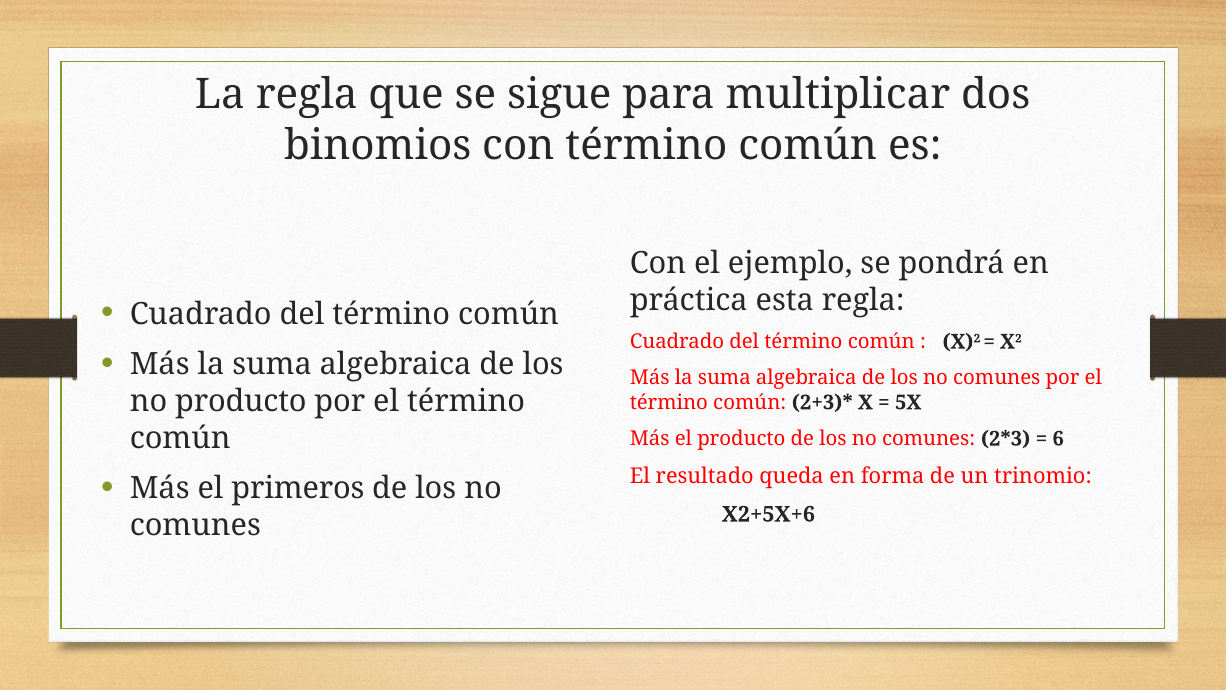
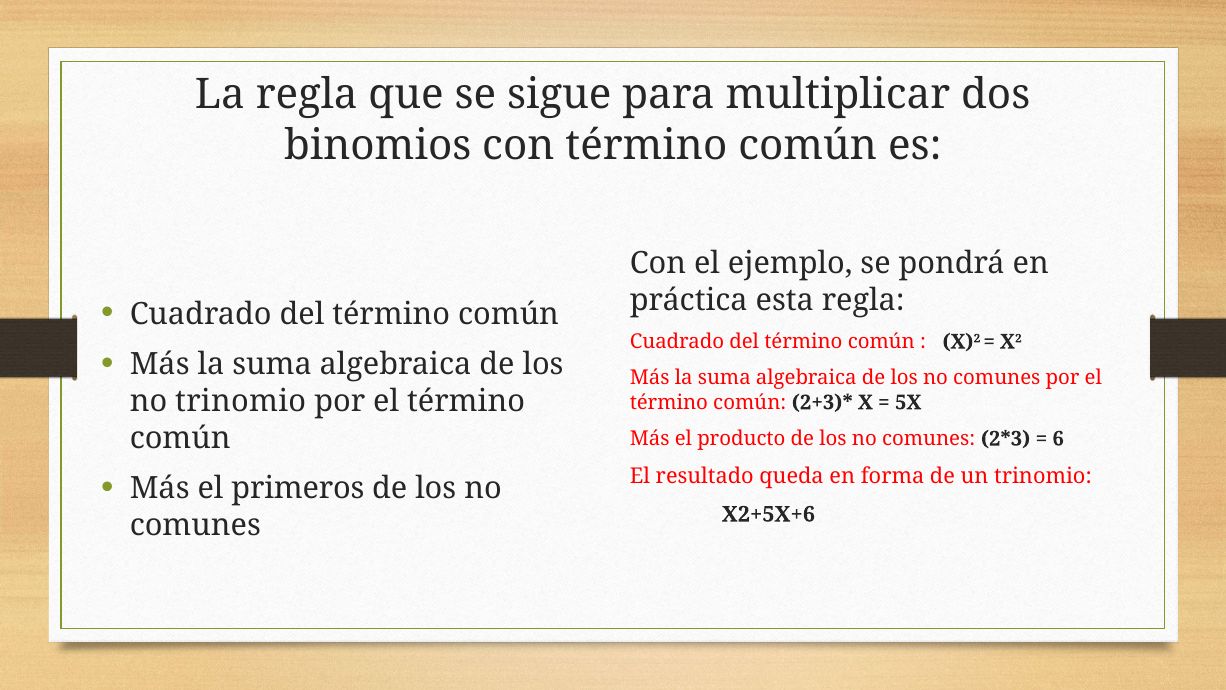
no producto: producto -> trinomio
